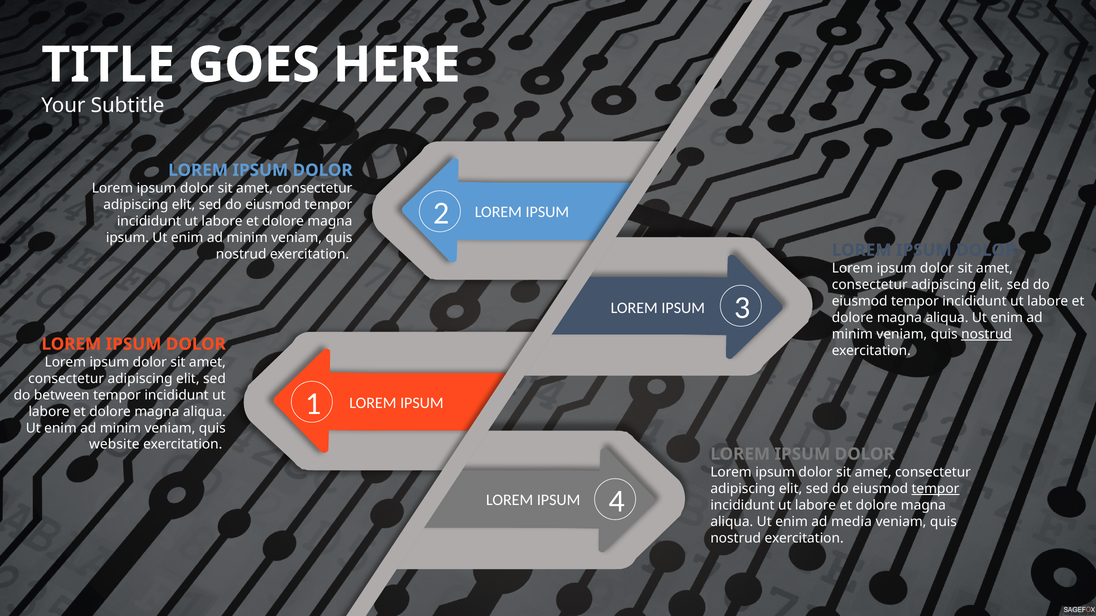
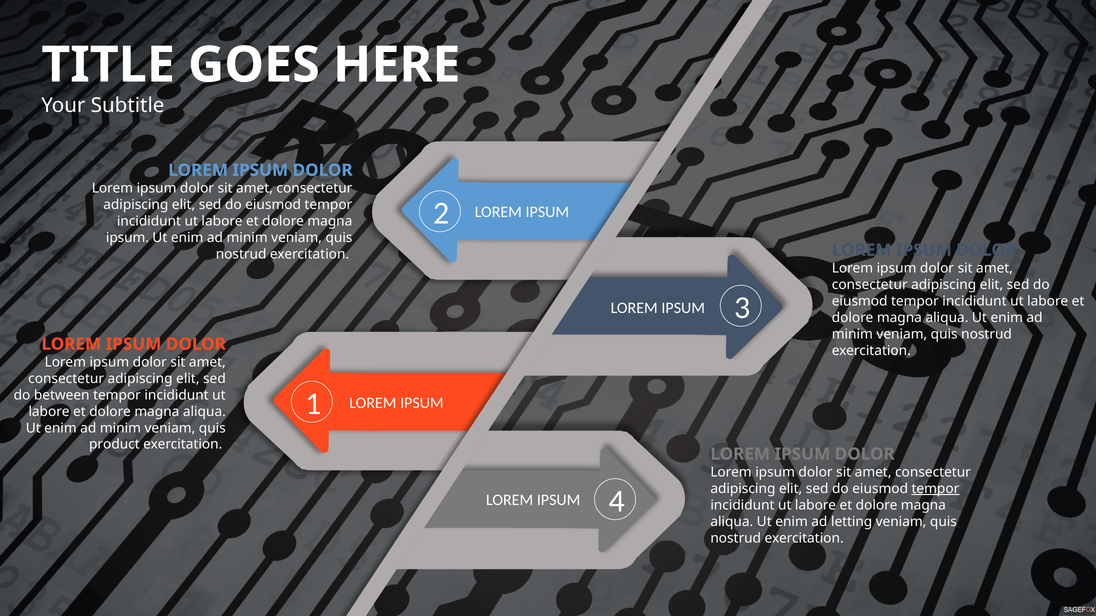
nostrud at (987, 334) underline: present -> none
website: website -> product
media: media -> letting
